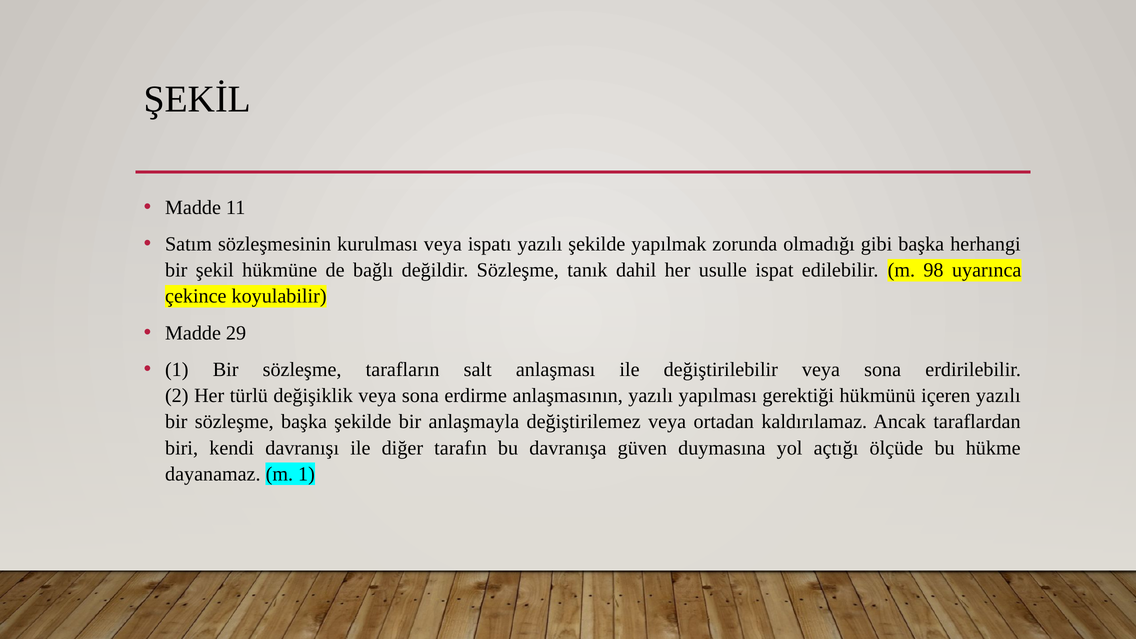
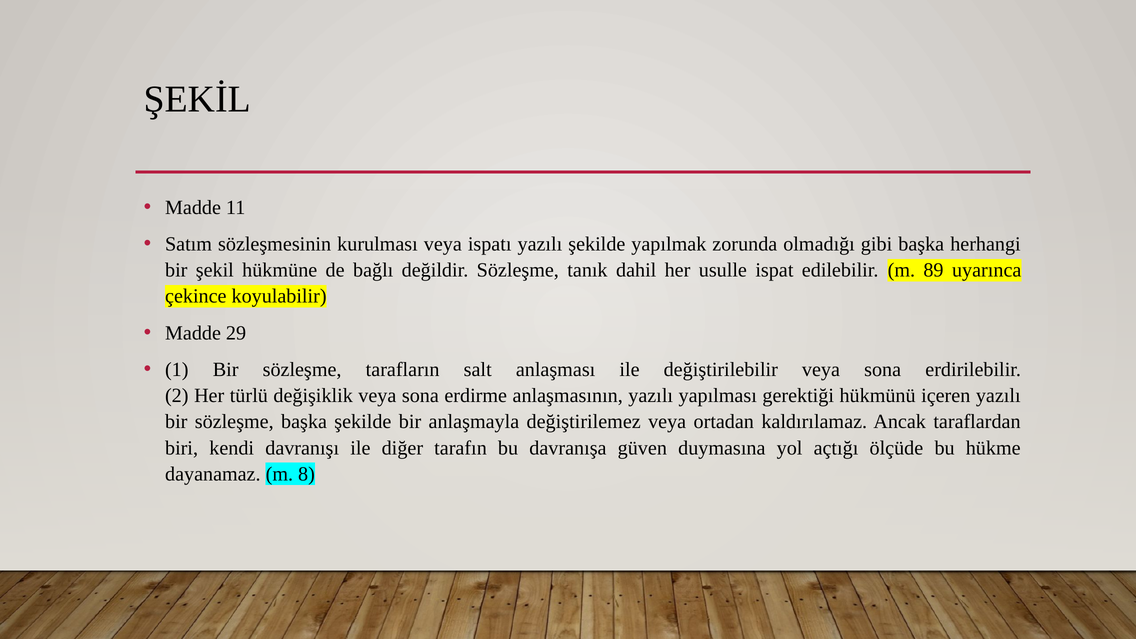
98: 98 -> 89
m 1: 1 -> 8
